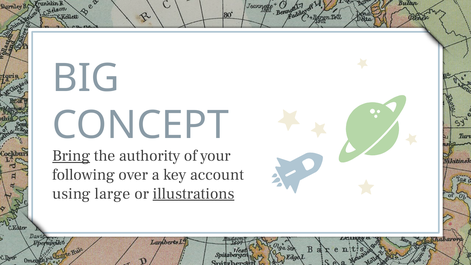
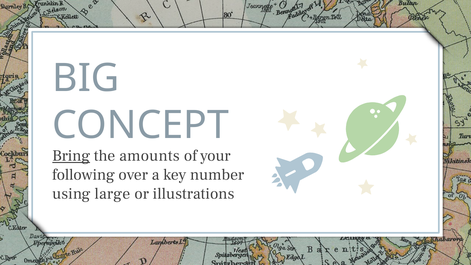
authority: authority -> amounts
account: account -> number
illustrations underline: present -> none
